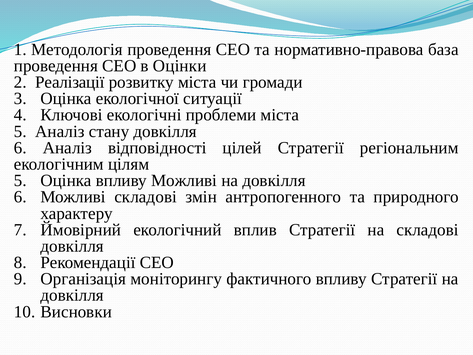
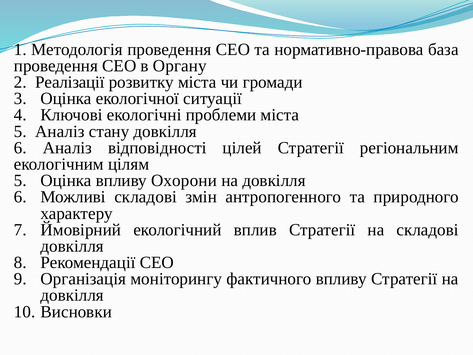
Оцінки: Оцінки -> Органу
впливу Можливі: Можливі -> Охорони
